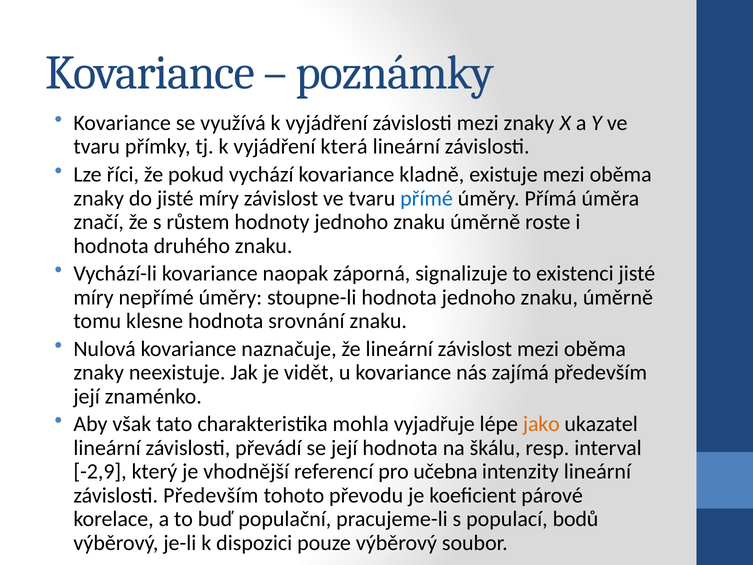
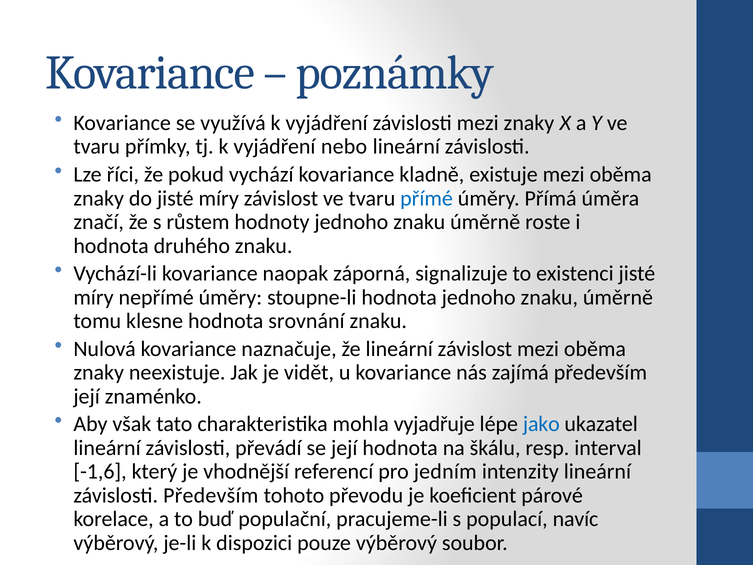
která: která -> nebo
jako colour: orange -> blue
-2,9: -2,9 -> -1,6
učebna: učebna -> jedním
bodů: bodů -> navíc
